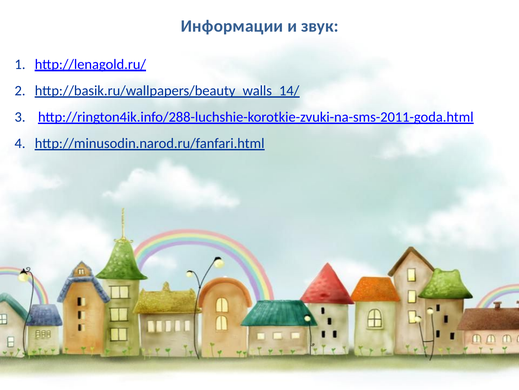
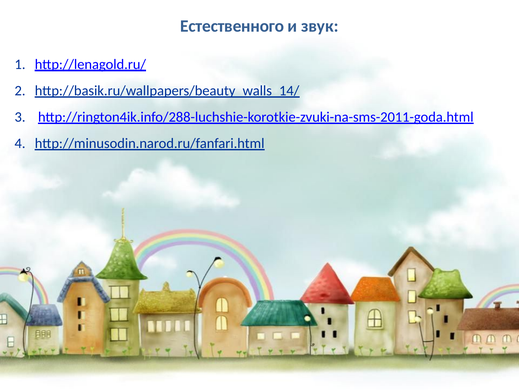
Информации: Информации -> Естественного
